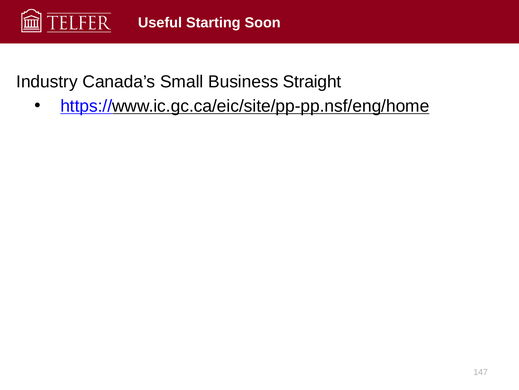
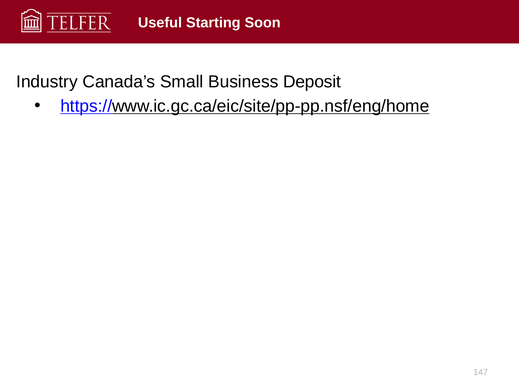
Straight: Straight -> Deposit
